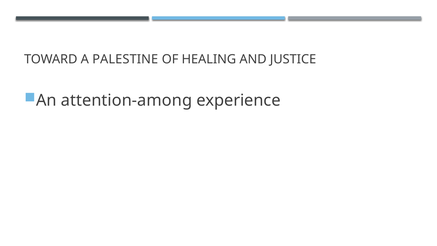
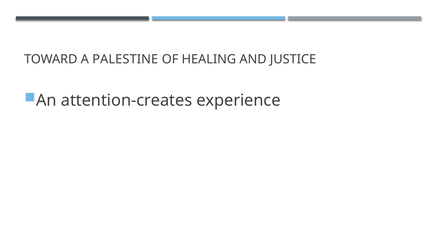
attention-among: attention-among -> attention-creates
